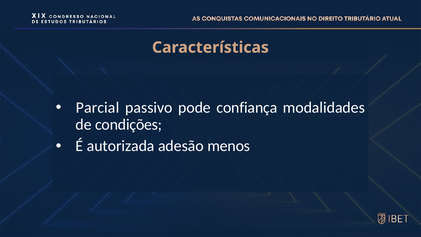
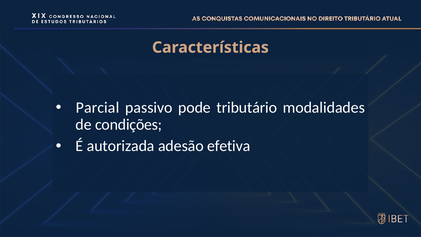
confiança: confiança -> tributário
menos: menos -> efetiva
